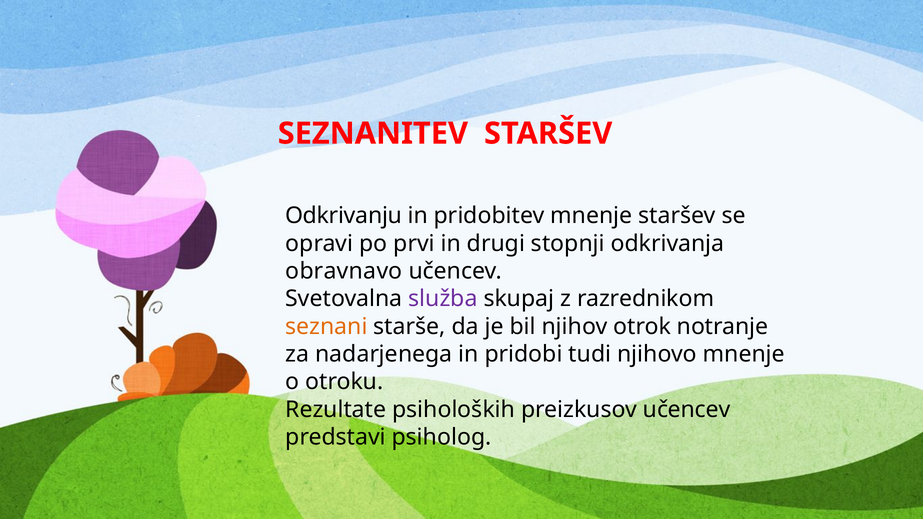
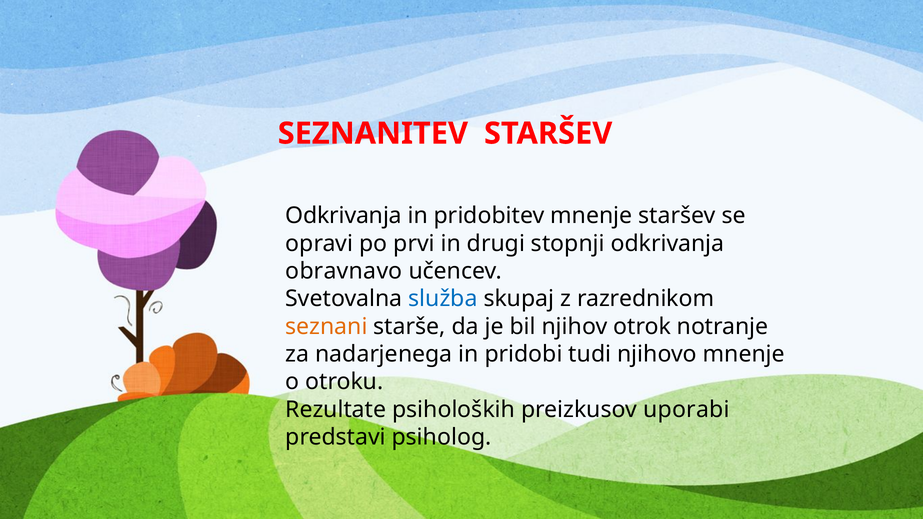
Odkrivanju at (344, 216): Odkrivanju -> Odkrivanja
služba colour: purple -> blue
preizkusov učencev: učencev -> uporabi
